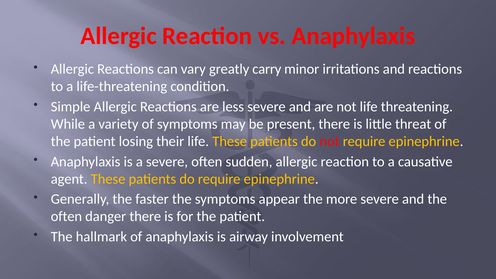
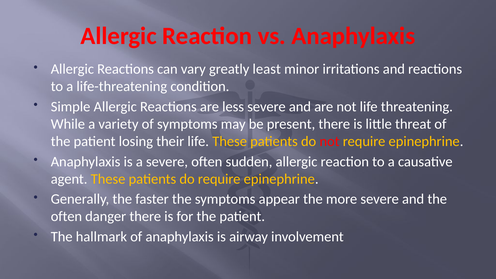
carry: carry -> least
